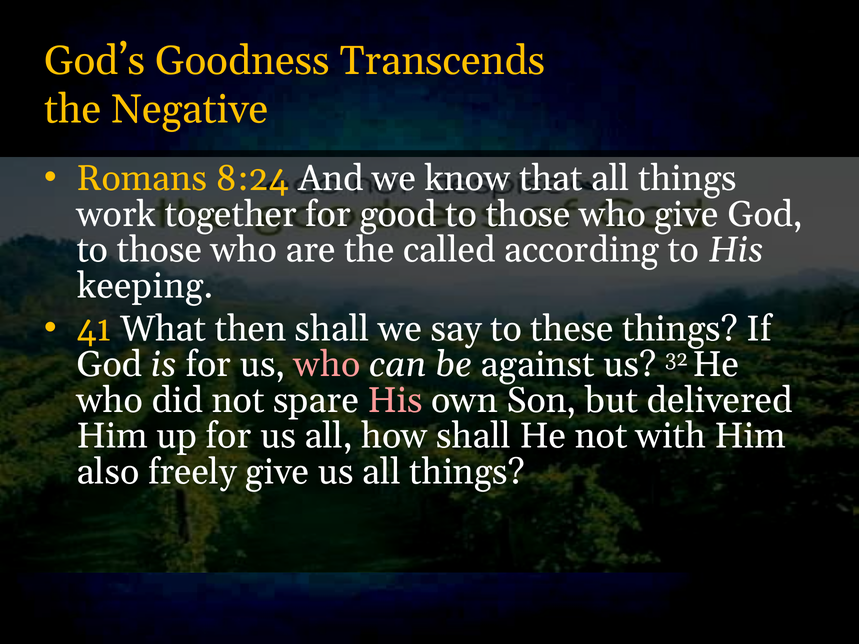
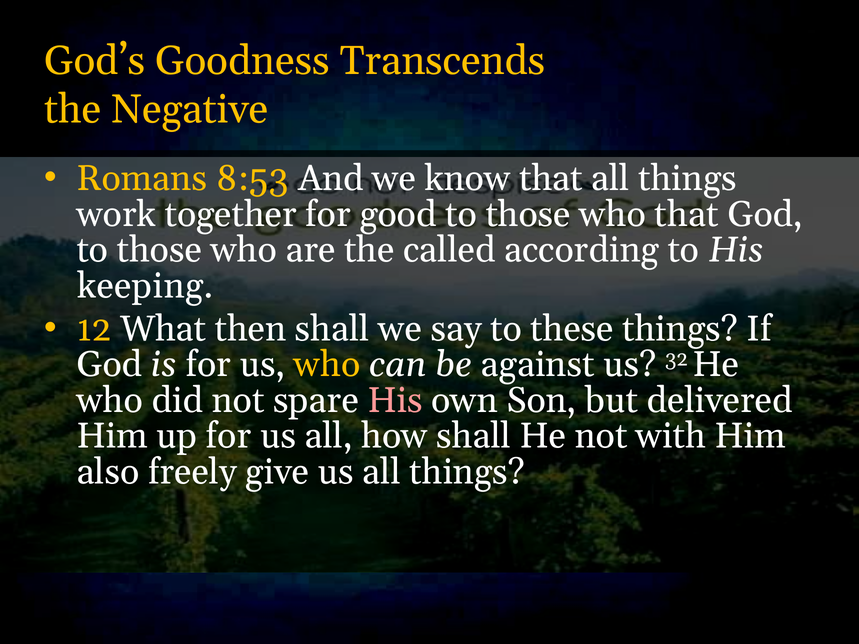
8:24: 8:24 -> 8:53
who give: give -> that
41: 41 -> 12
who at (327, 365) colour: pink -> yellow
